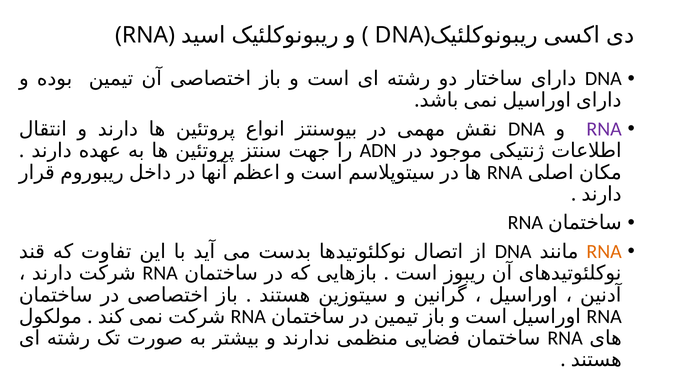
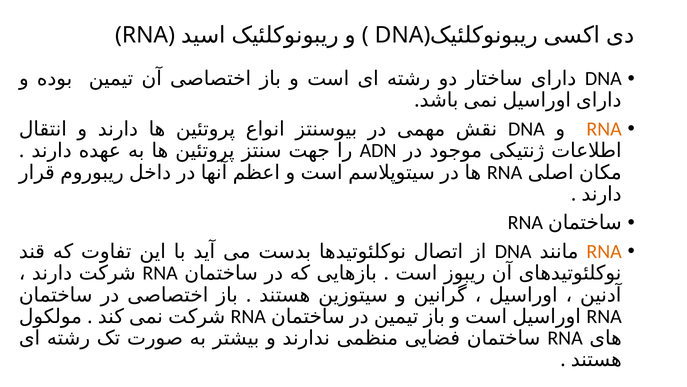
RNA at (604, 129) colour: purple -> orange
